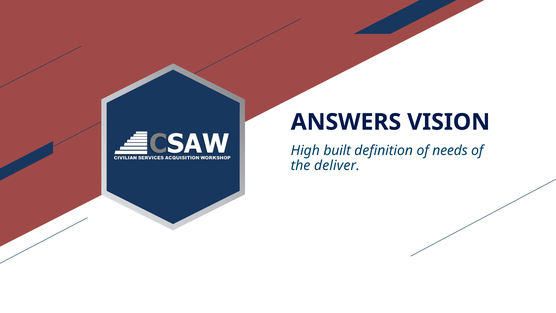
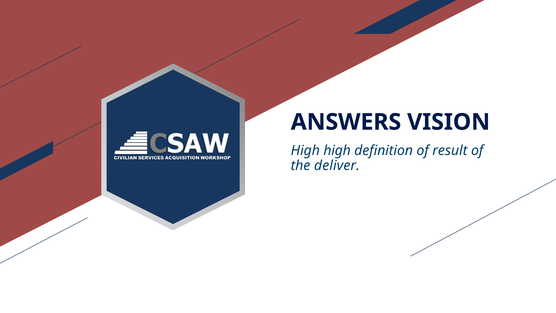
High built: built -> high
needs: needs -> result
